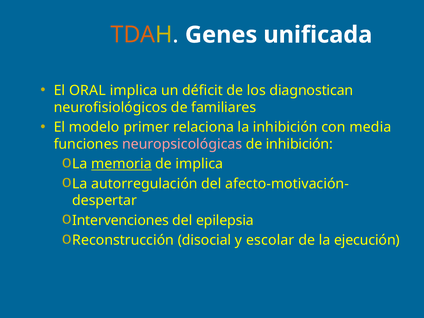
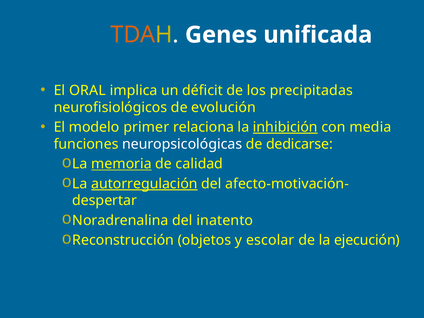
diagnostican: diagnostican -> precipitadas
familiares: familiares -> evolución
inhibición at (285, 127) underline: none -> present
neuropsicológicas colour: pink -> white
de inhibición: inhibición -> dedicarse
de implica: implica -> calidad
autorregulación underline: none -> present
Intervenciones: Intervenciones -> Noradrenalina
epilepsia: epilepsia -> inatento
disocial: disocial -> objetos
